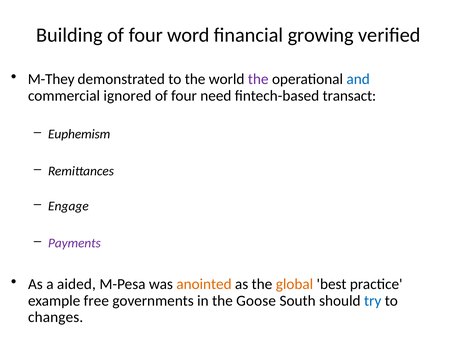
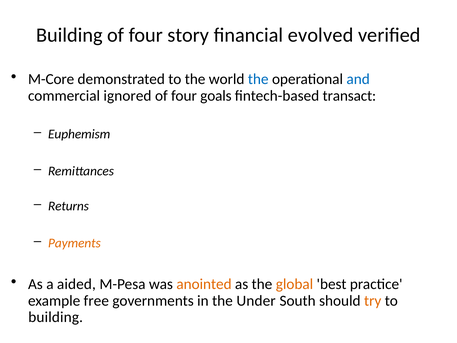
word: word -> story
growing: growing -> evolved
M-They: M-They -> M-Core
the at (258, 79) colour: purple -> blue
need: need -> goals
Engage: Engage -> Returns
Payments colour: purple -> orange
Goose: Goose -> Under
try colour: blue -> orange
changes at (56, 317): changes -> building
